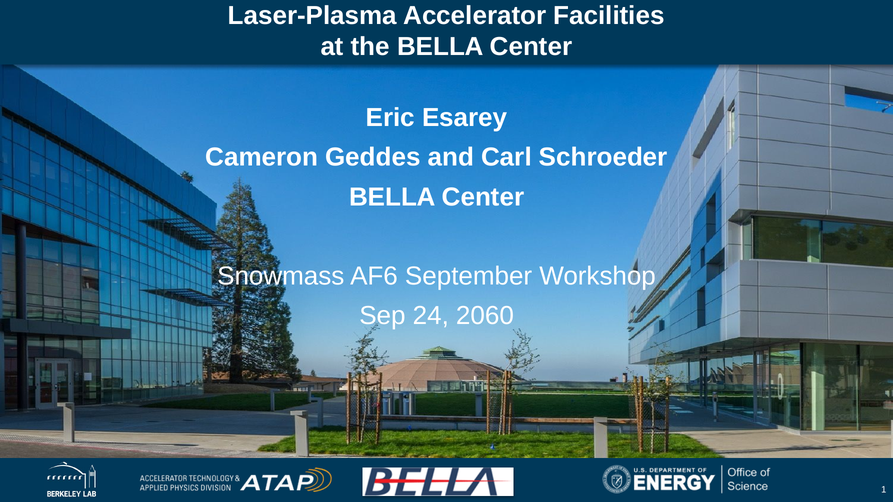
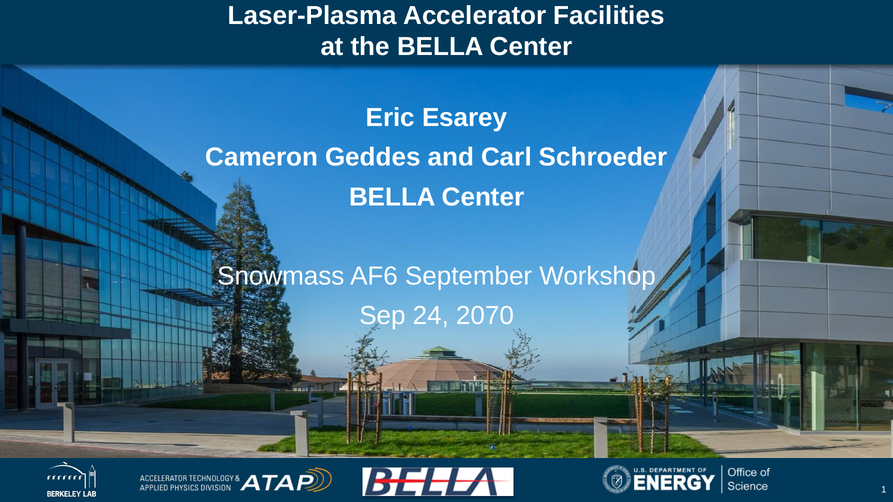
2060: 2060 -> 2070
